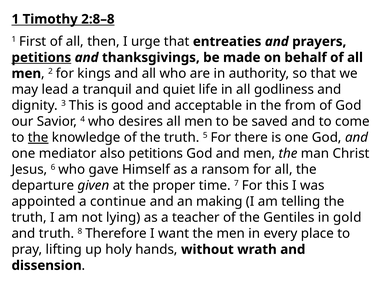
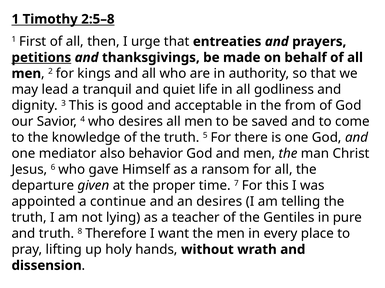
2:8–8: 2:8–8 -> 2:5–8
the at (38, 138) underline: present -> none
also petitions: petitions -> behavior
an making: making -> desires
gold: gold -> pure
